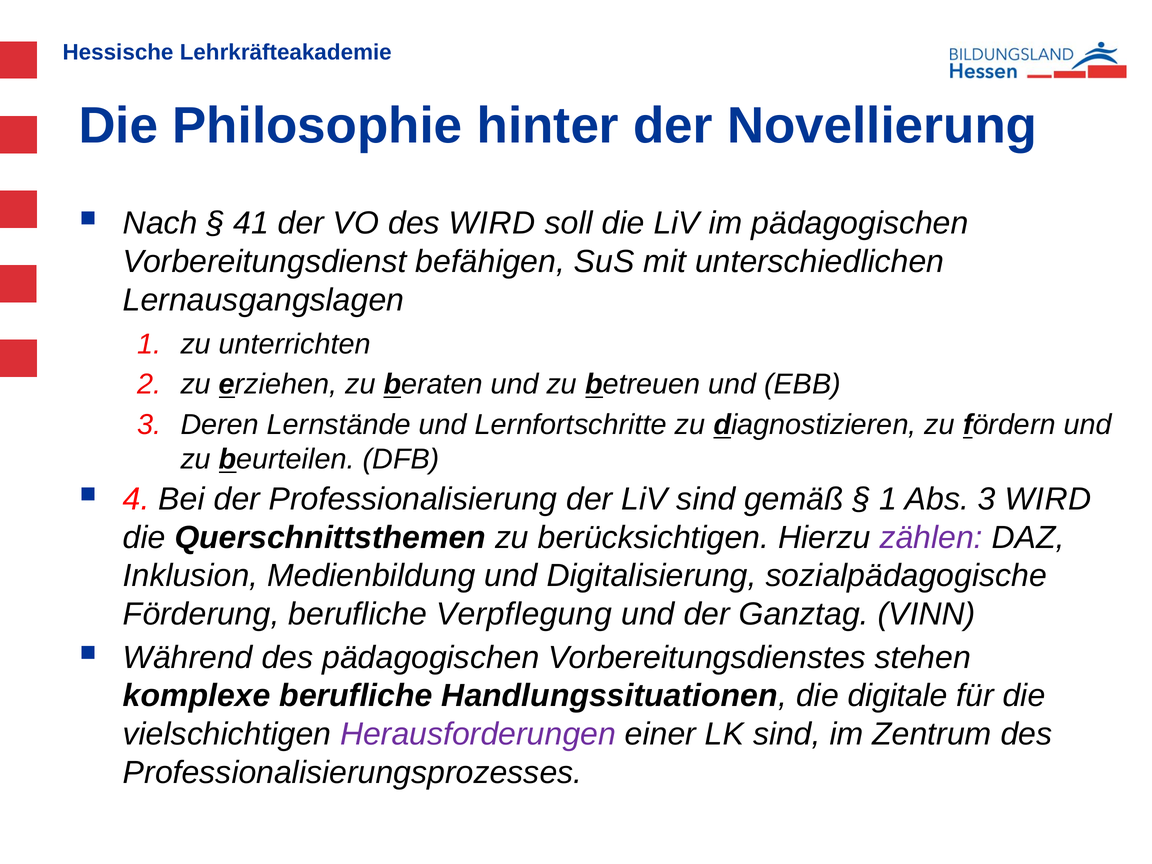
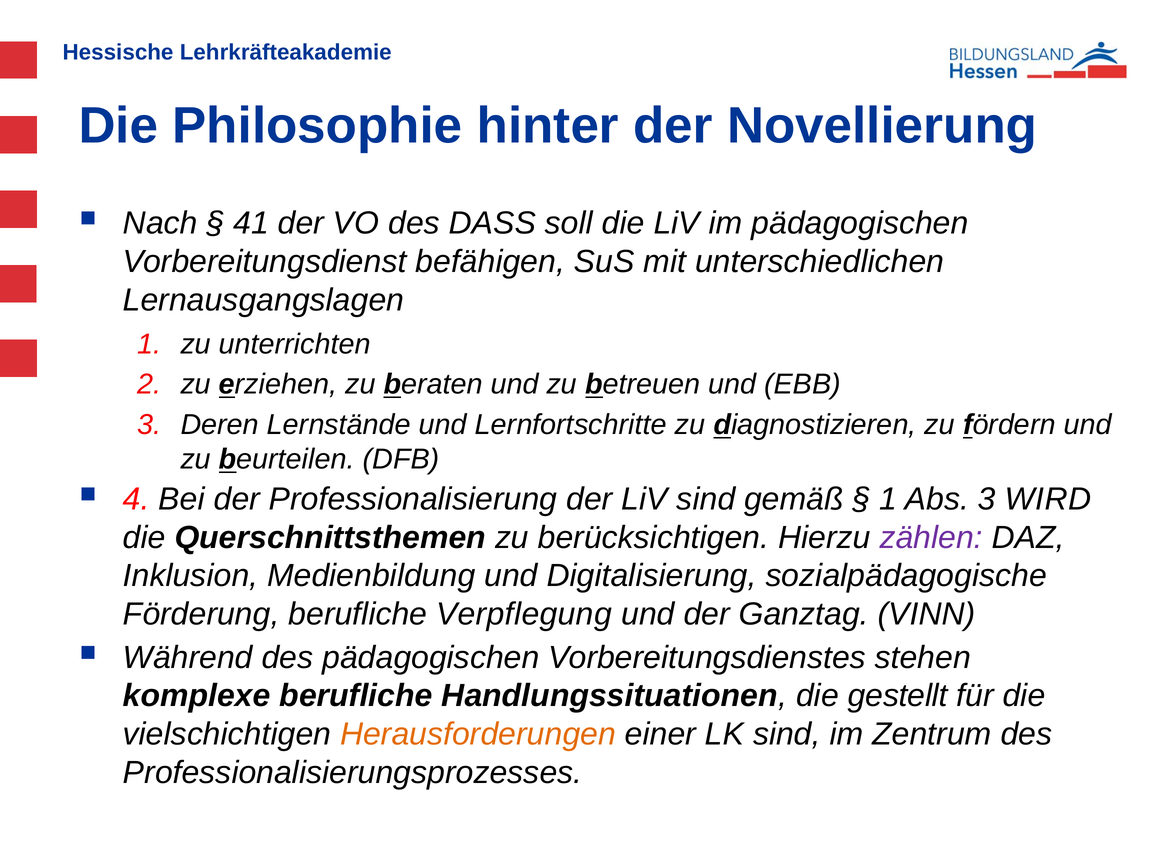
des WIRD: WIRD -> DASS
digitale: digitale -> gestellt
Herausforderungen colour: purple -> orange
